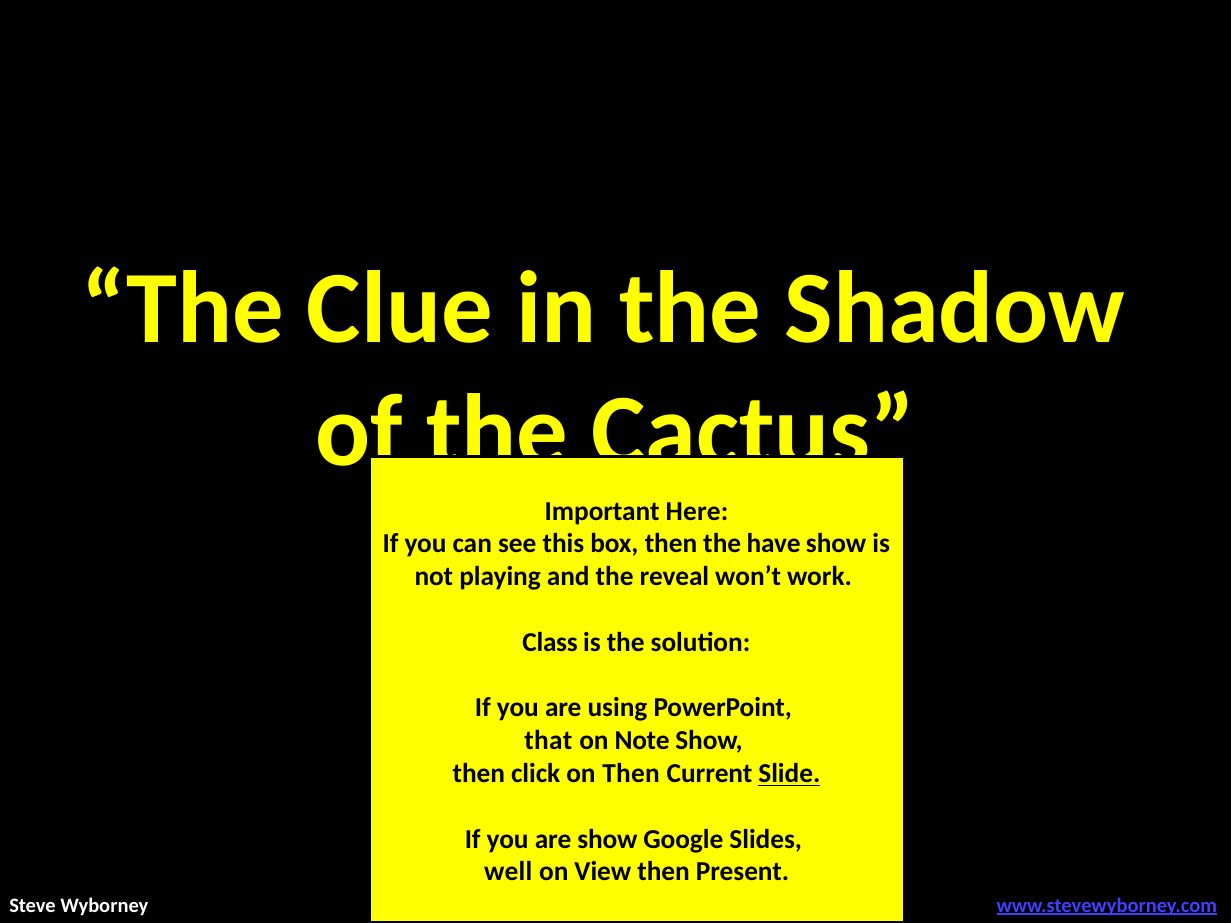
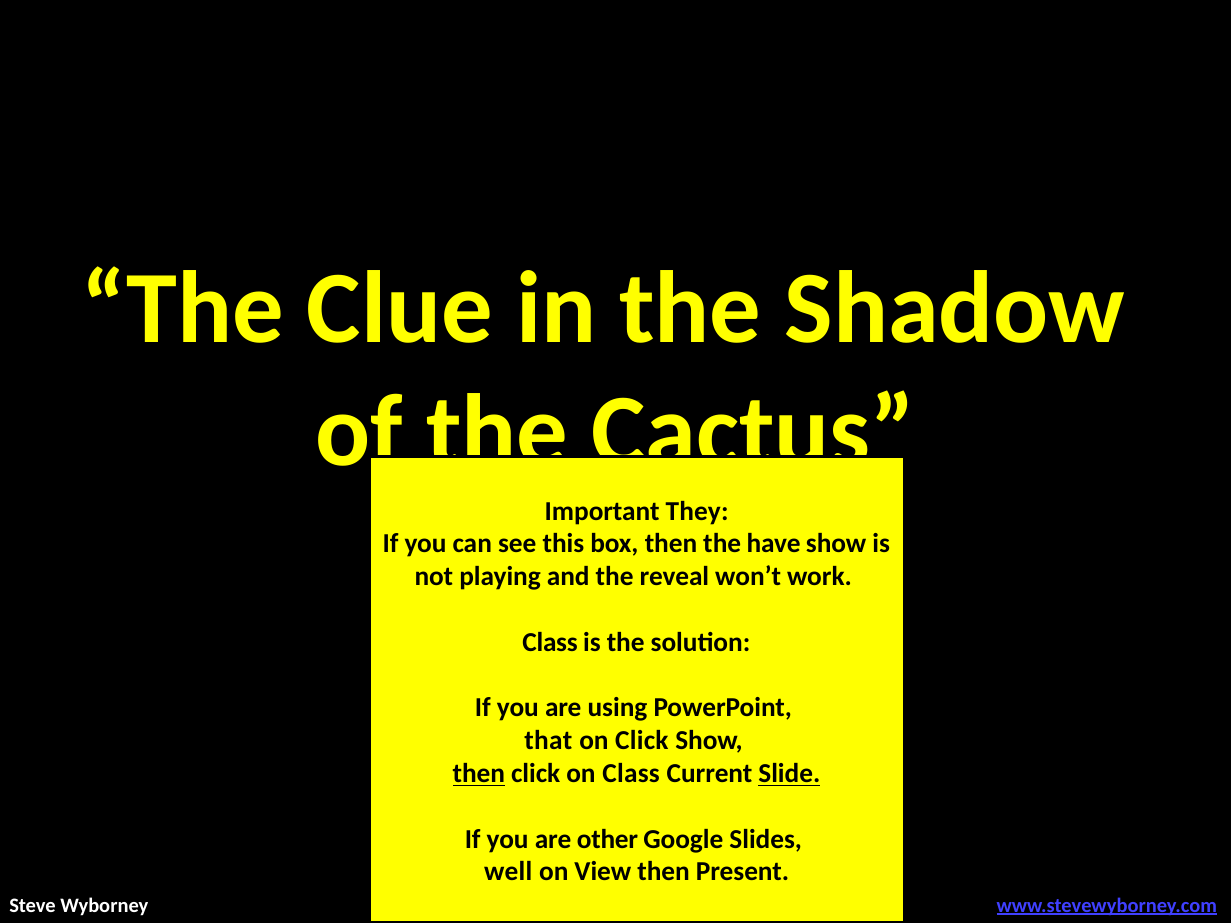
Here: Here -> They
on Note: Note -> Click
then at (479, 774) underline: none -> present
on Then: Then -> Class
are show: show -> other
